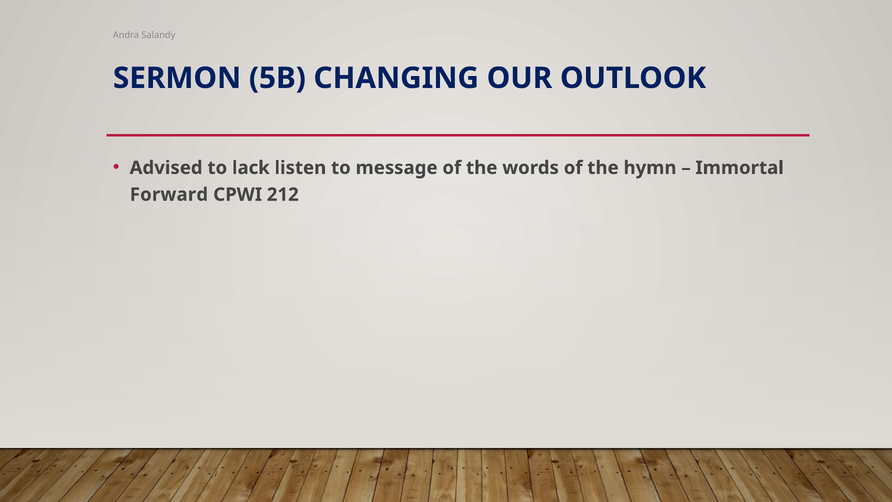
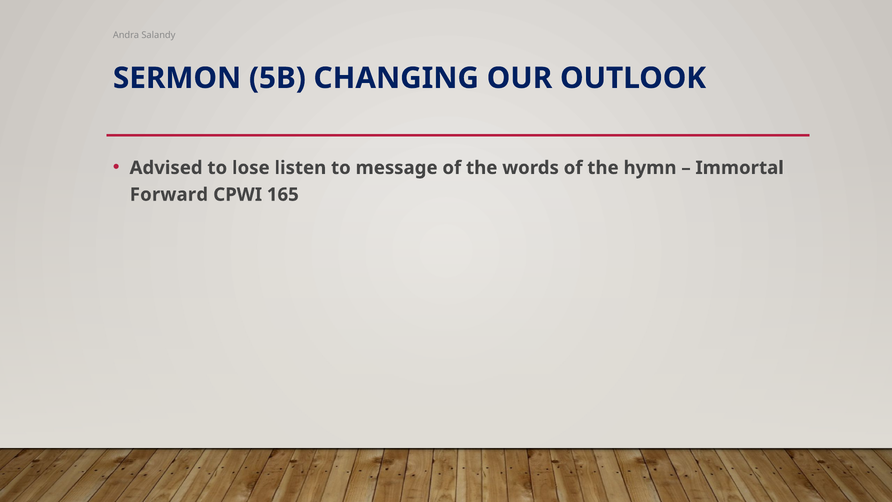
lack: lack -> lose
212: 212 -> 165
